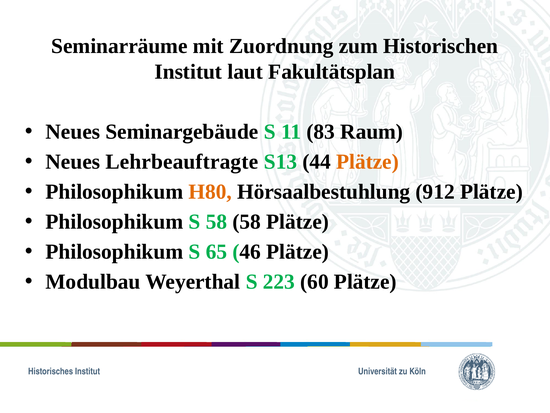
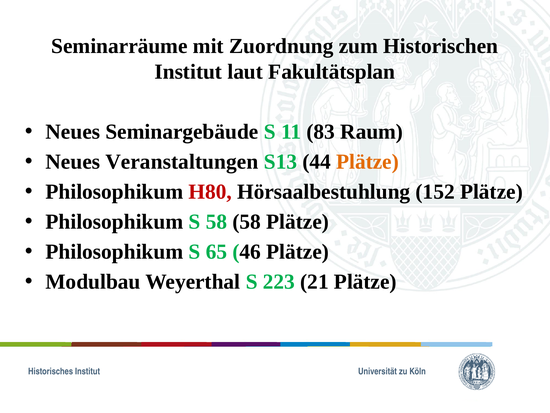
Lehrbeauftragte: Lehrbeauftragte -> Veranstaltungen
H80 colour: orange -> red
912: 912 -> 152
60: 60 -> 21
